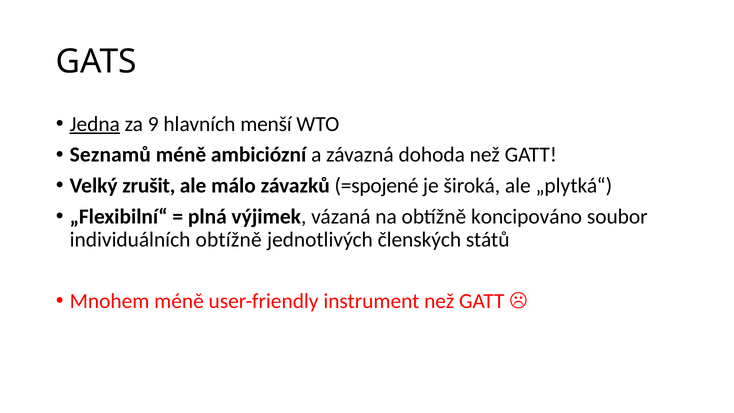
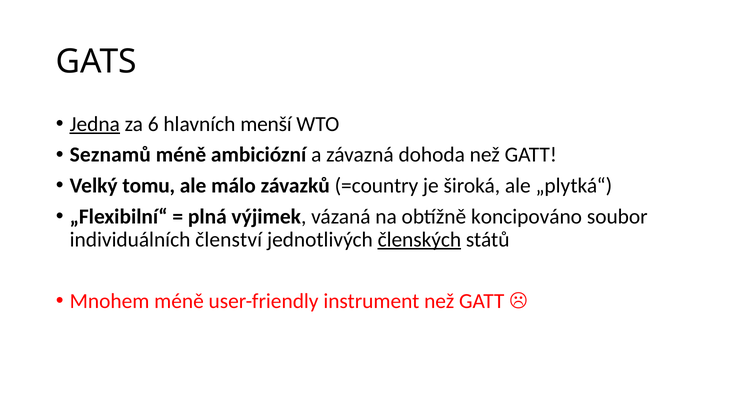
9: 9 -> 6
zrušit: zrušit -> tomu
=spojené: =spojené -> =country
individuálních obtížně: obtížně -> členství
členských underline: none -> present
